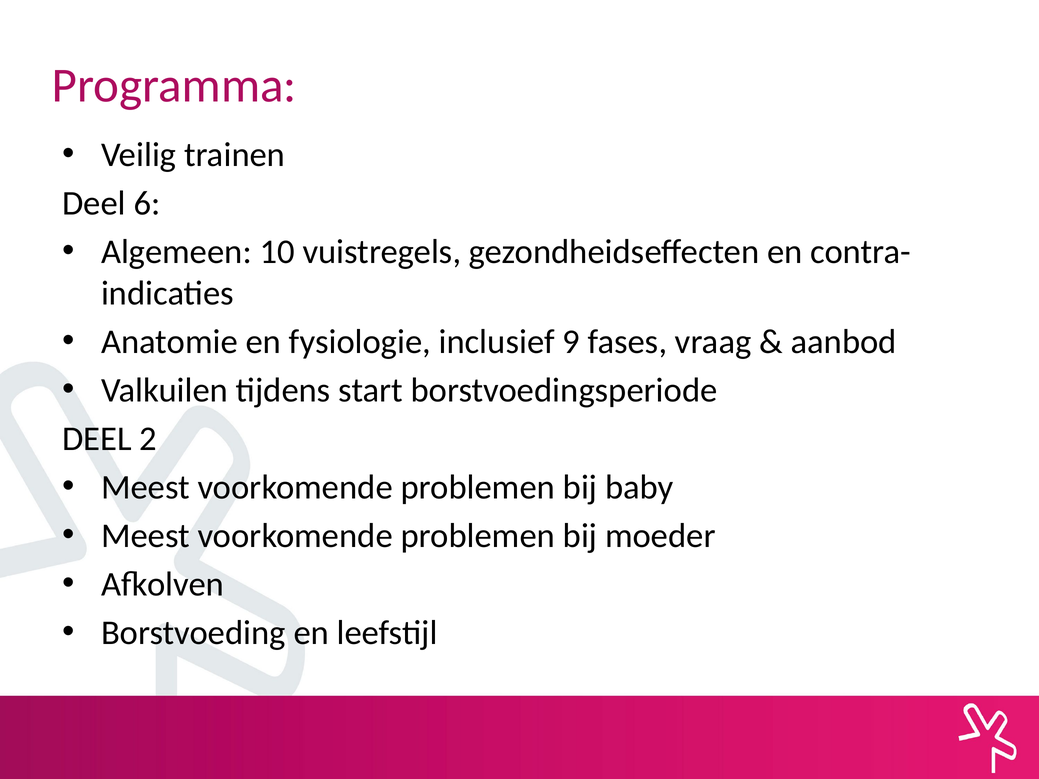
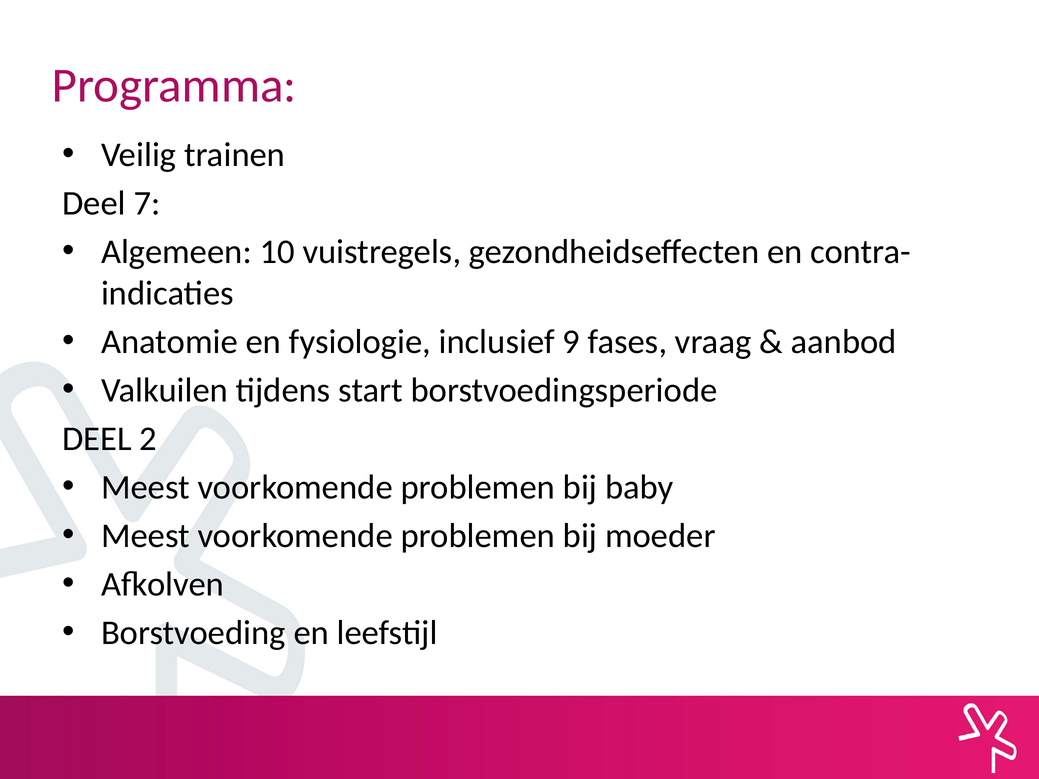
6: 6 -> 7
